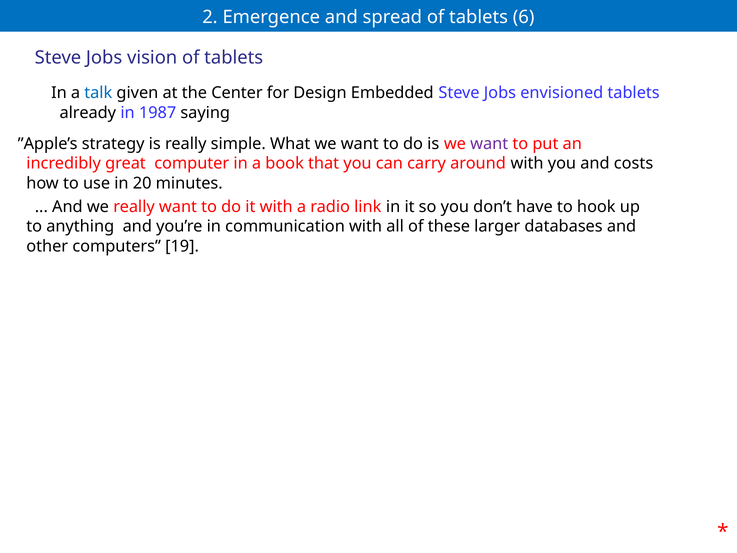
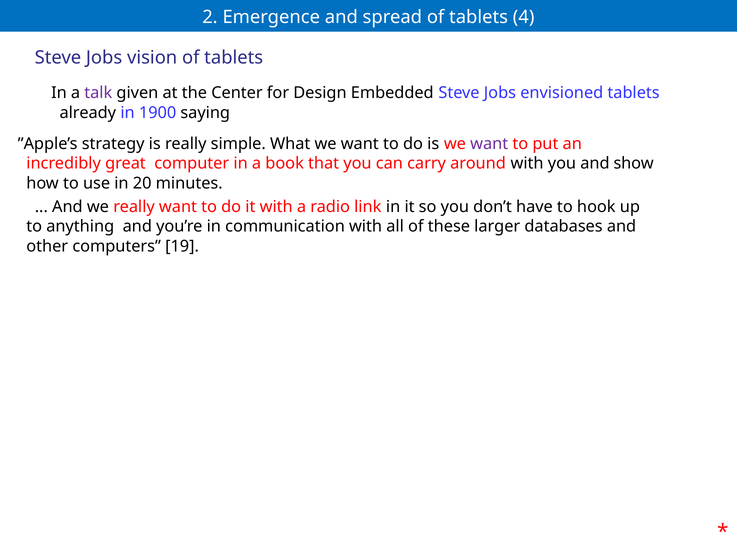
6: 6 -> 4
talk colour: blue -> purple
1987: 1987 -> 1900
costs: costs -> show
